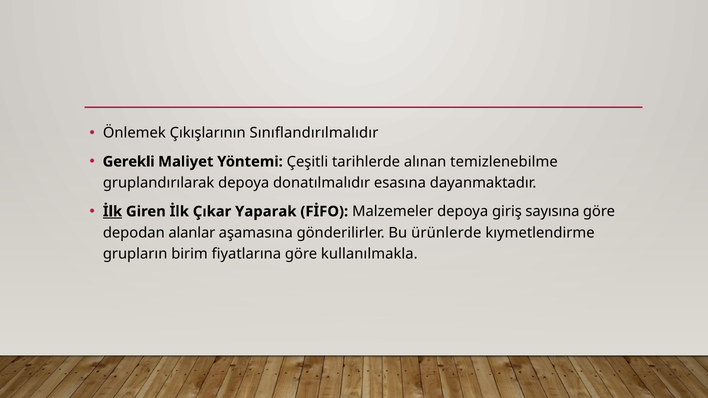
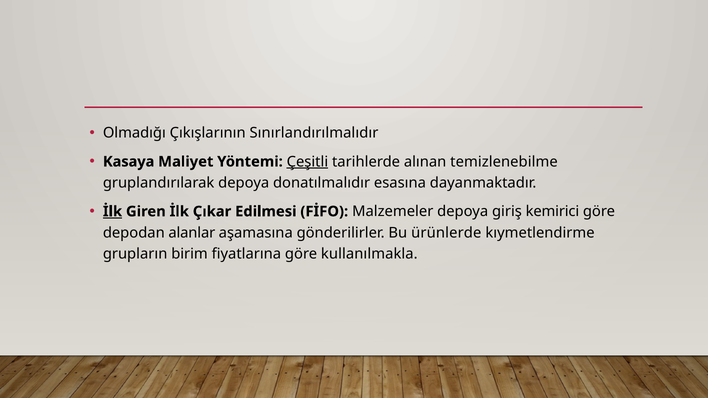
Önlemek: Önlemek -> Olmadığı
Sınıflandırılmalıdır: Sınıflandırılmalıdır -> Sınırlandırılmalıdır
Gerekli: Gerekli -> Kasaya
Çeşitli underline: none -> present
Yaparak: Yaparak -> Edilmesi
sayısına: sayısına -> kemirici
